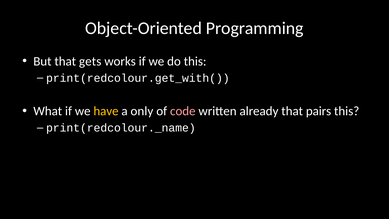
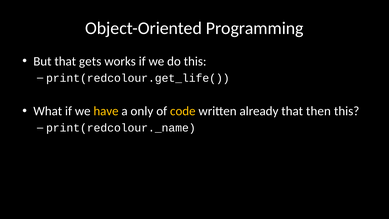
print(redcolour.get_with(: print(redcolour.get_with( -> print(redcolour.get_life(
code colour: pink -> yellow
pairs: pairs -> then
